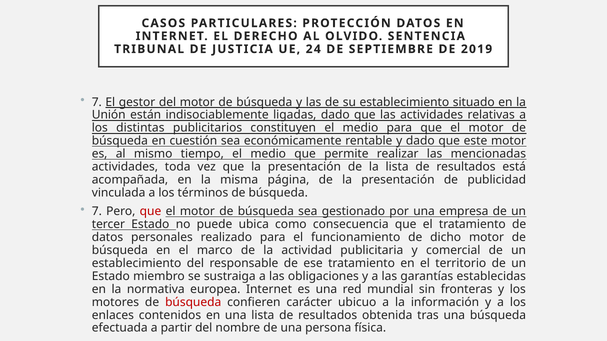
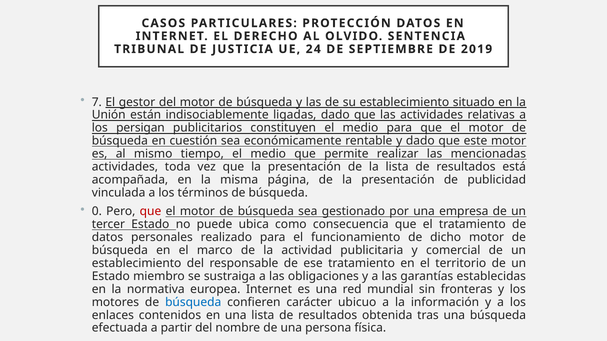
distintas: distintas -> persigan
7 at (97, 212): 7 -> 0
búsqueda at (193, 303) colour: red -> blue
